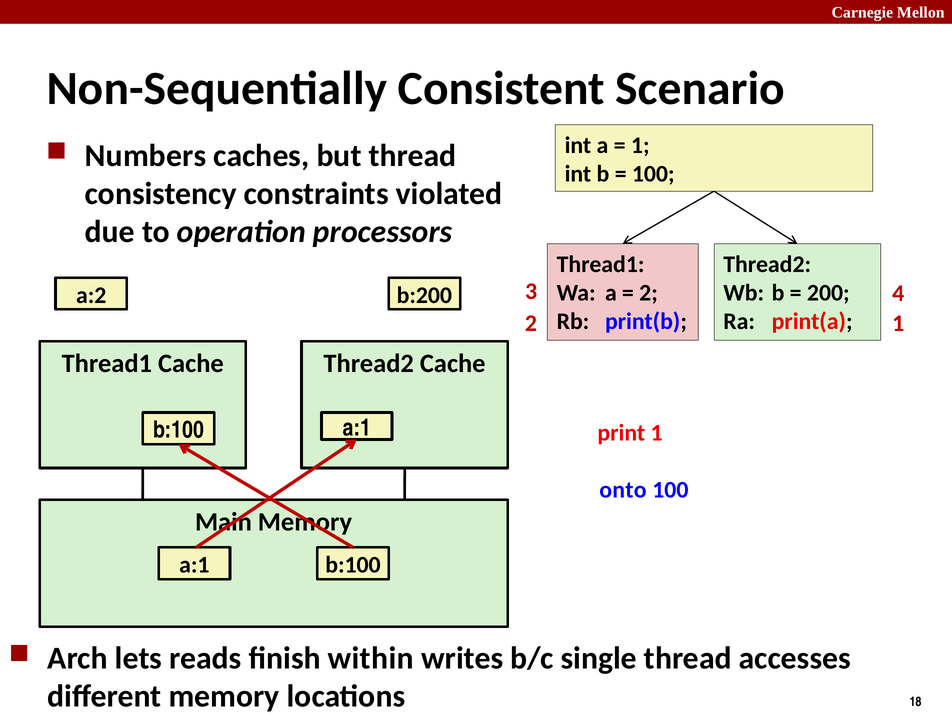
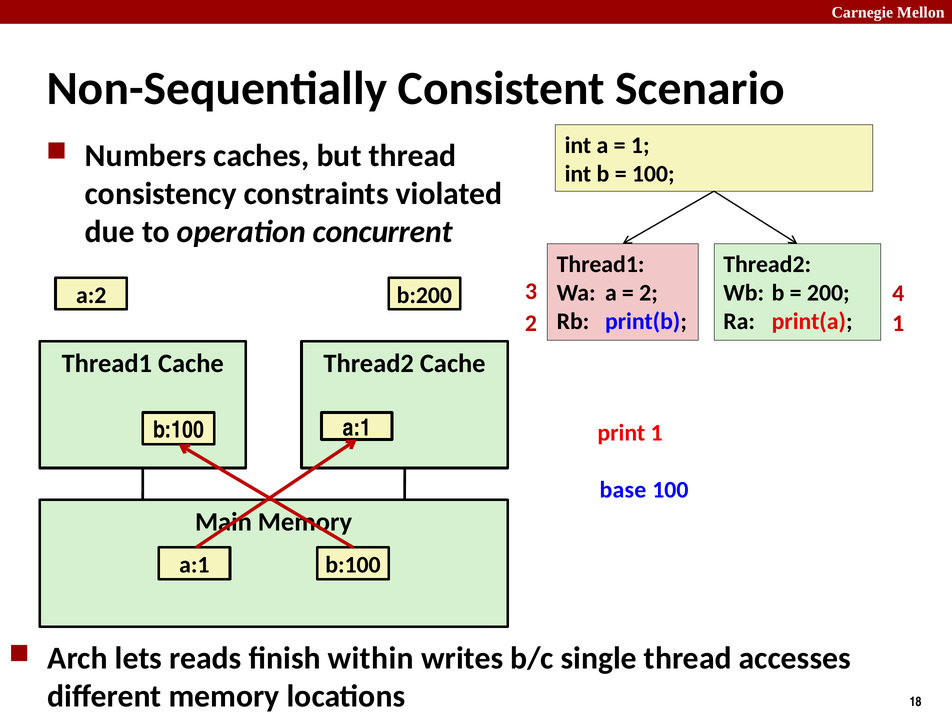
processors: processors -> concurrent
onto: onto -> base
